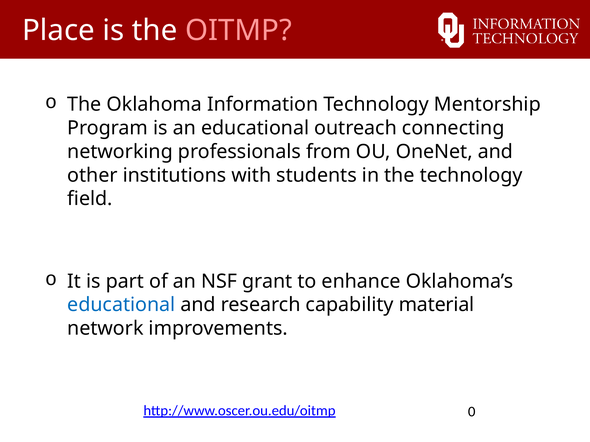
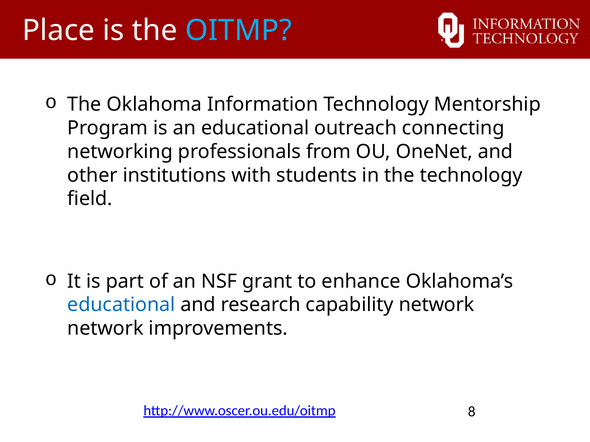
OITMP colour: pink -> light blue
capability material: material -> network
0: 0 -> 8
